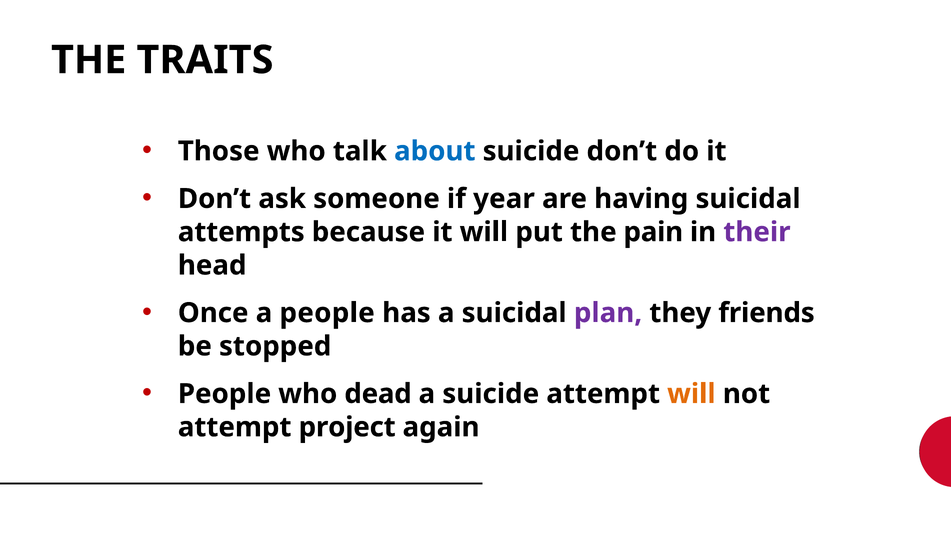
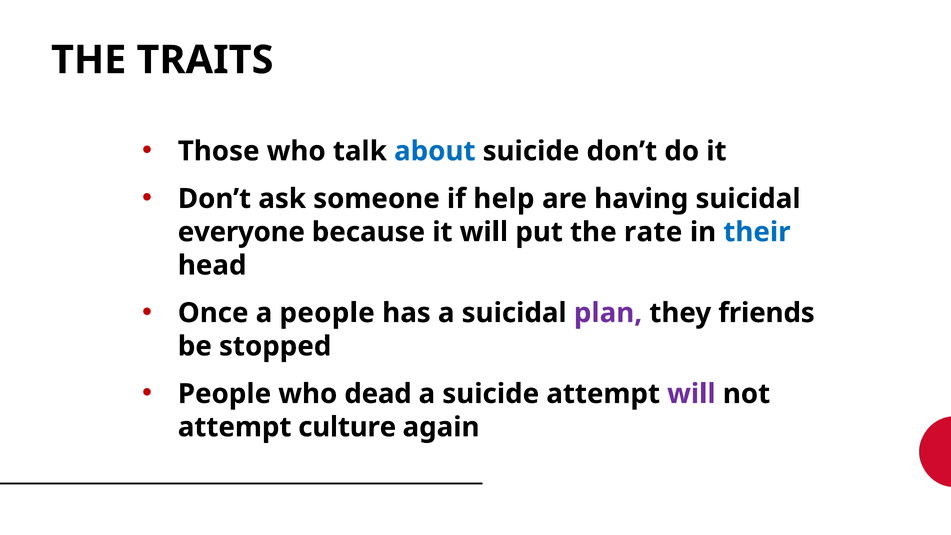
year: year -> help
attempts: attempts -> everyone
pain: pain -> rate
their colour: purple -> blue
will at (691, 394) colour: orange -> purple
project: project -> culture
